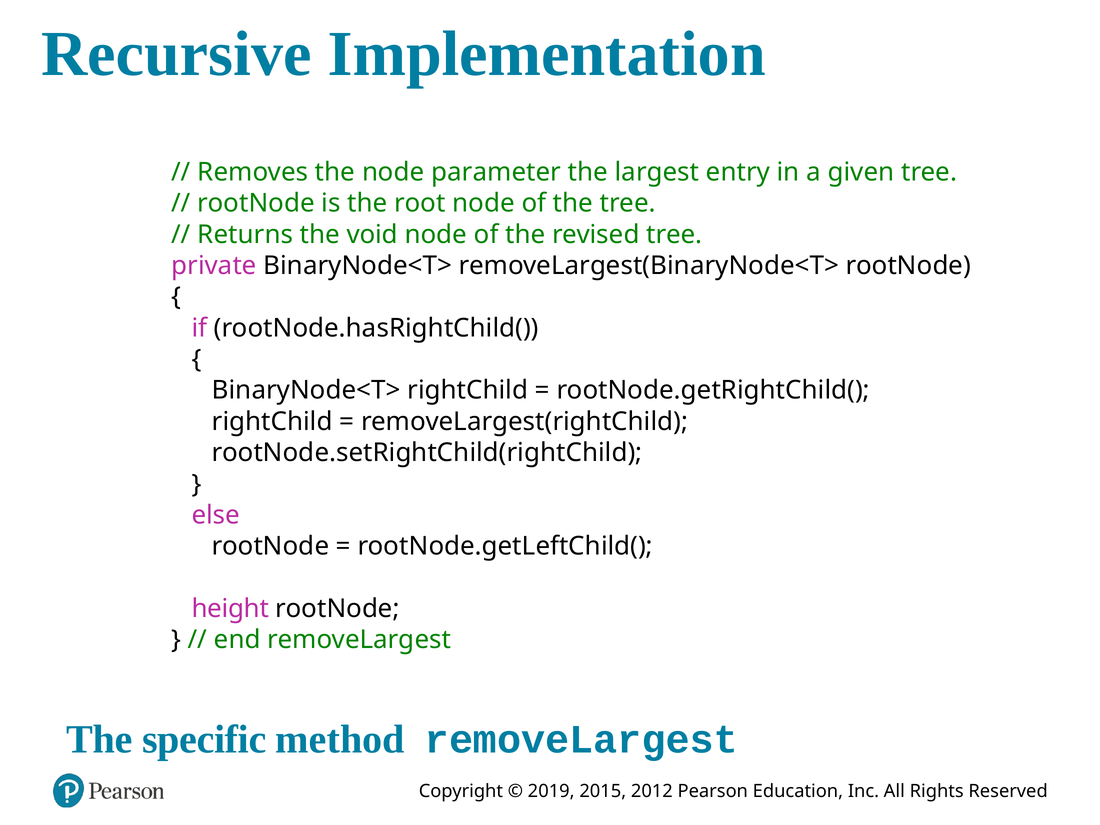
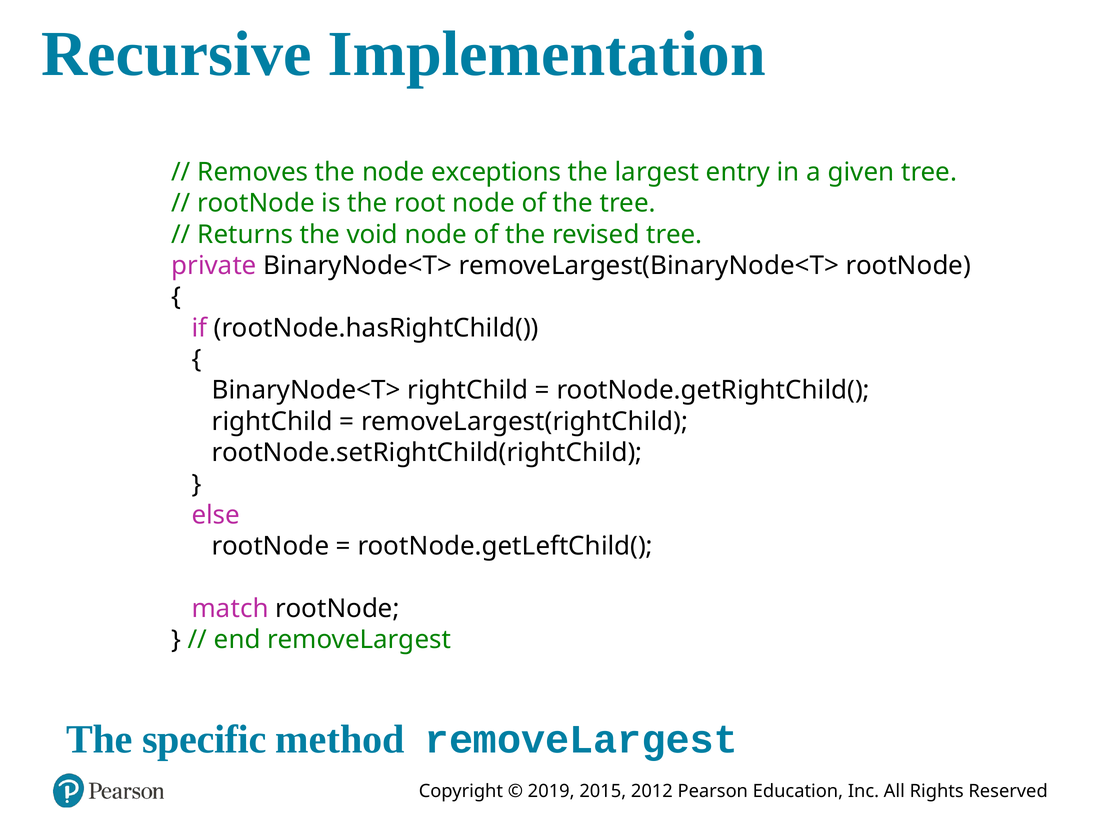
parameter: parameter -> exceptions
height: height -> match
